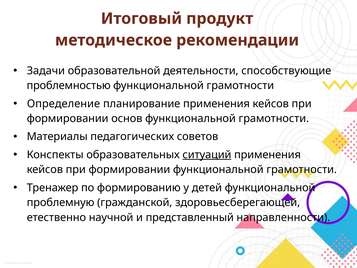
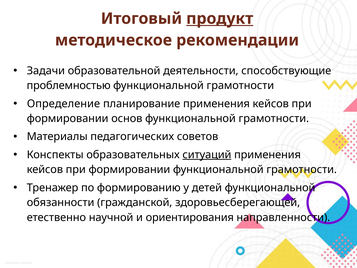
продукт underline: none -> present
проблемную: проблемную -> обязанности
представленный: представленный -> ориентирования
